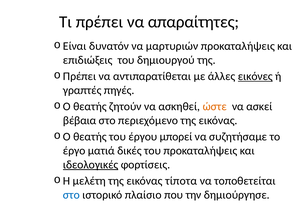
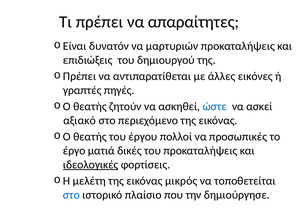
εικόνες underline: present -> none
ώστε colour: orange -> blue
βέβαια: βέβαια -> αξιακό
μπορεί: μπορεί -> πολλοί
συζητήσαμε: συζητήσαμε -> προσωπικές
τίποτα: τίποτα -> μικρός
